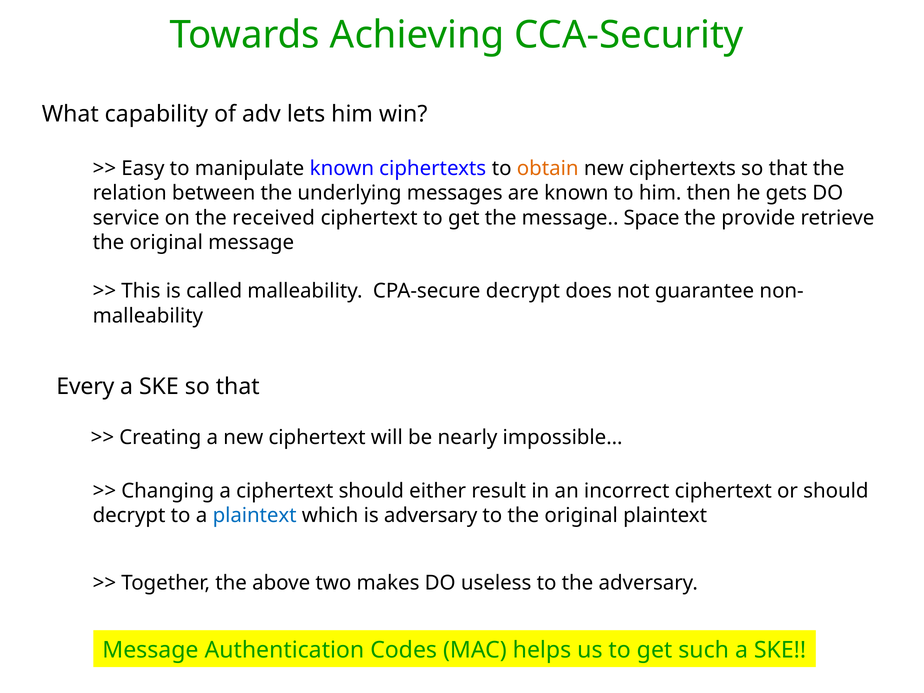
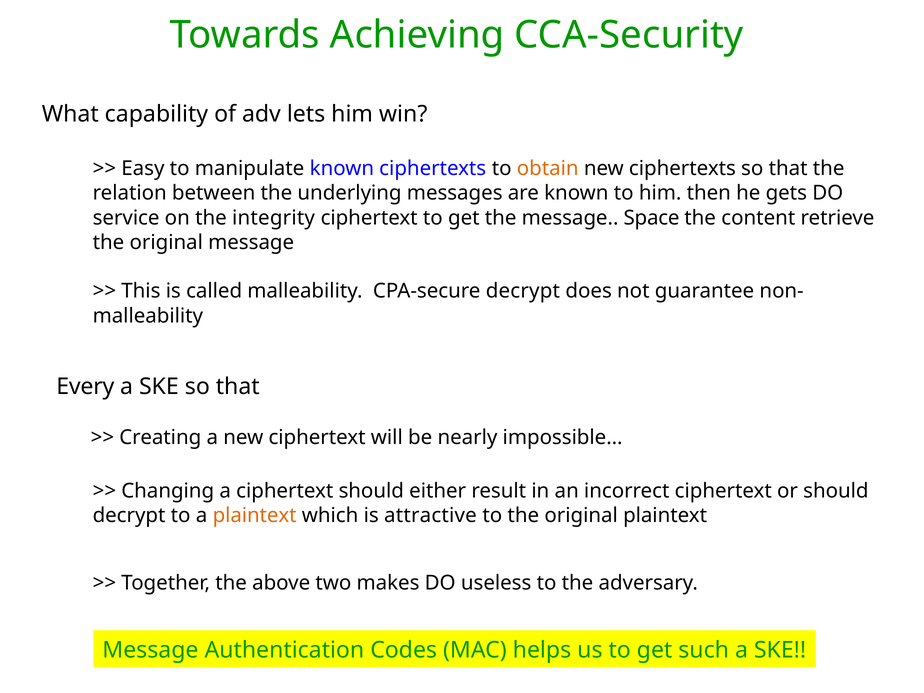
received: received -> integrity
provide: provide -> content
plaintext at (255, 516) colour: blue -> orange
is adversary: adversary -> attractive
